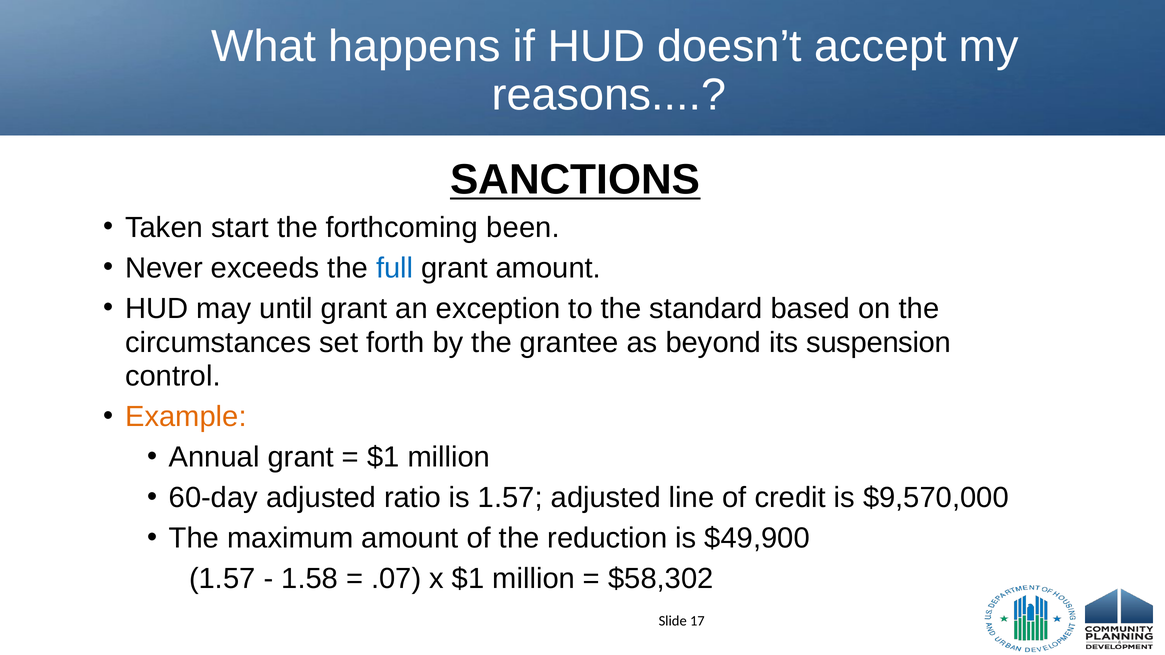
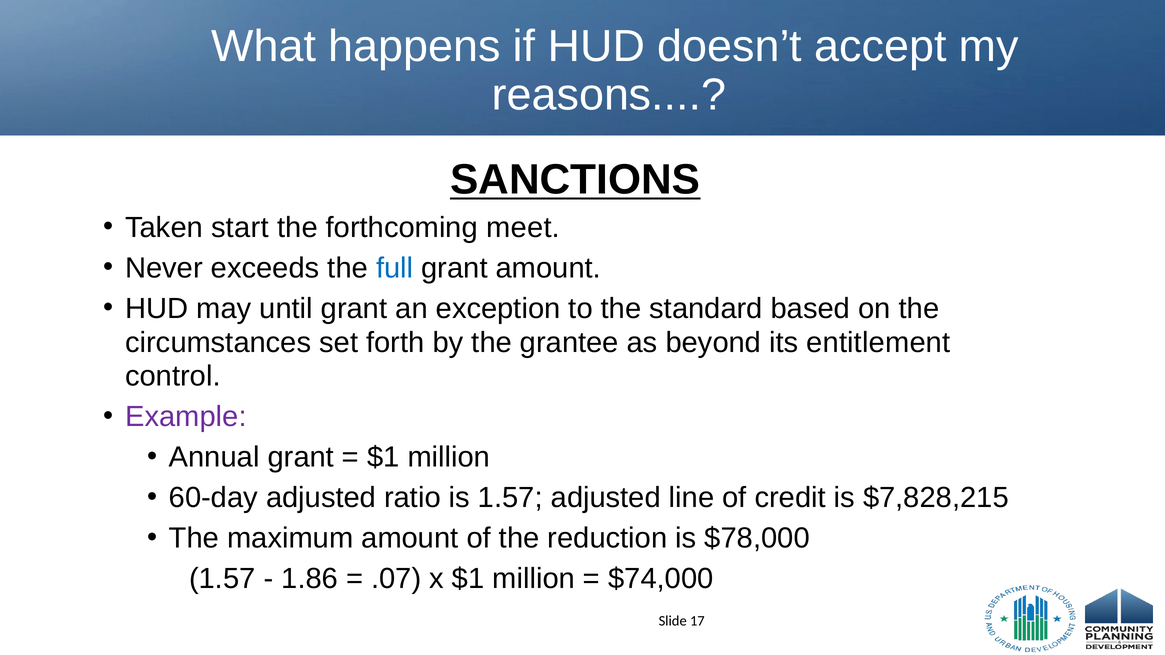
been: been -> meet
suspension: suspension -> entitlement
Example colour: orange -> purple
$9,570,000: $9,570,000 -> $7,828,215
$49,900: $49,900 -> $78,000
1.58: 1.58 -> 1.86
$58,302: $58,302 -> $74,000
